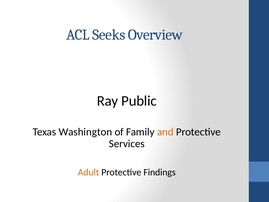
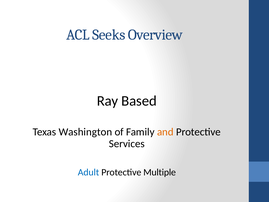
Public: Public -> Based
Adult colour: orange -> blue
Findings: Findings -> Multiple
